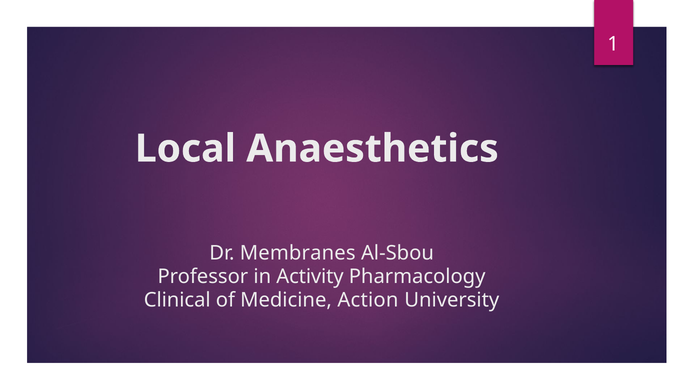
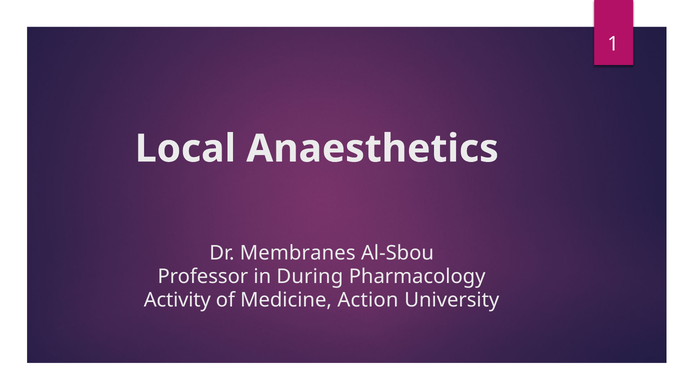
Activity: Activity -> During
Clinical: Clinical -> Activity
